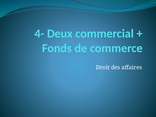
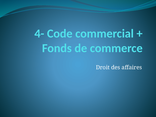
Deux: Deux -> Code
